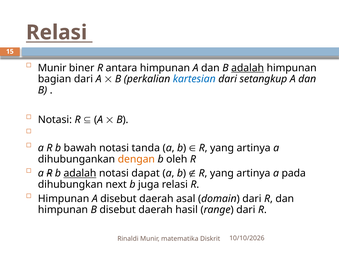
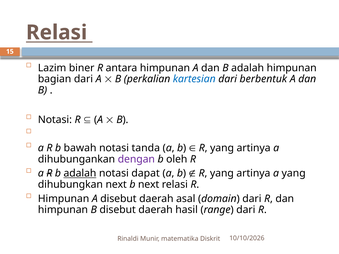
Munir at (52, 68): Munir -> Lazim
adalah at (248, 68) underline: present -> none
setangkup: setangkup -> berbentuk
dengan colour: orange -> purple
a pada: pada -> yang
b juga: juga -> next
